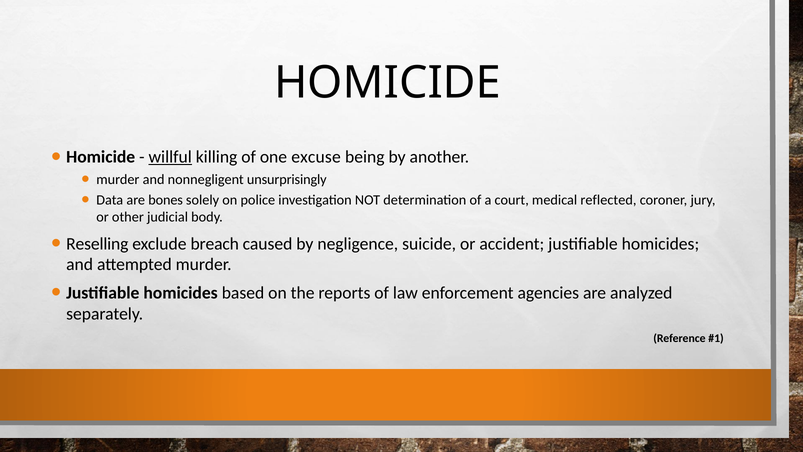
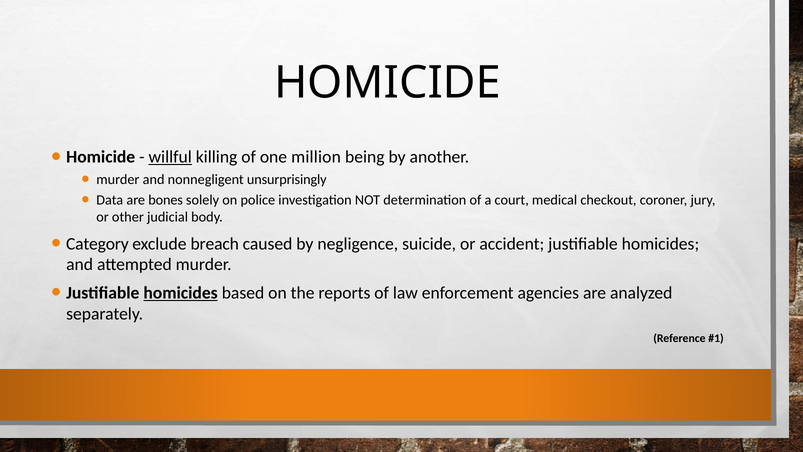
excuse: excuse -> million
reflected: reflected -> checkout
Reselling: Reselling -> Category
homicides at (181, 293) underline: none -> present
